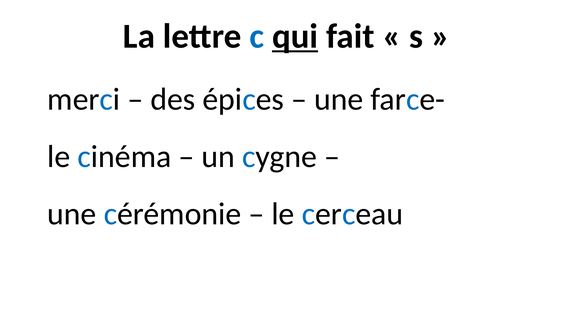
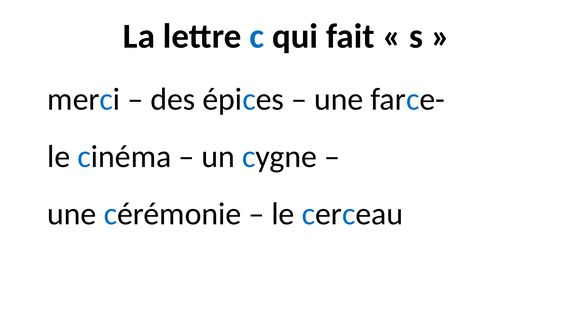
qui underline: present -> none
